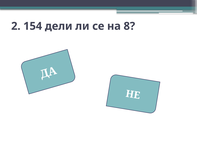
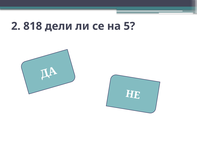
154: 154 -> 818
8: 8 -> 5
